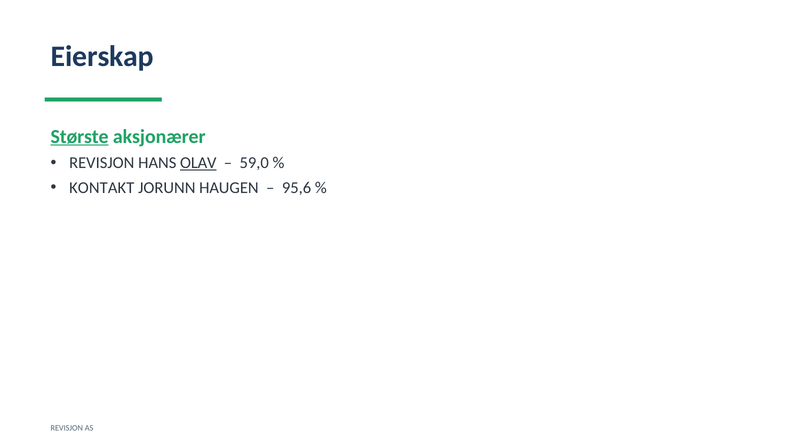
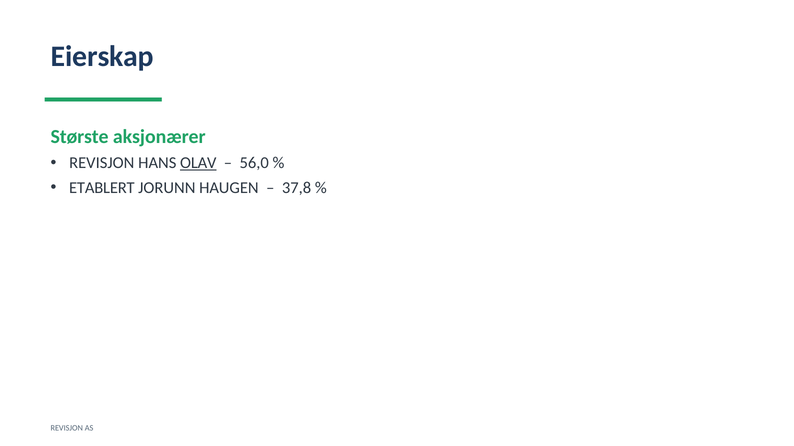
Største underline: present -> none
59,0: 59,0 -> 56,0
KONTAKT: KONTAKT -> ETABLERT
95,6: 95,6 -> 37,8
